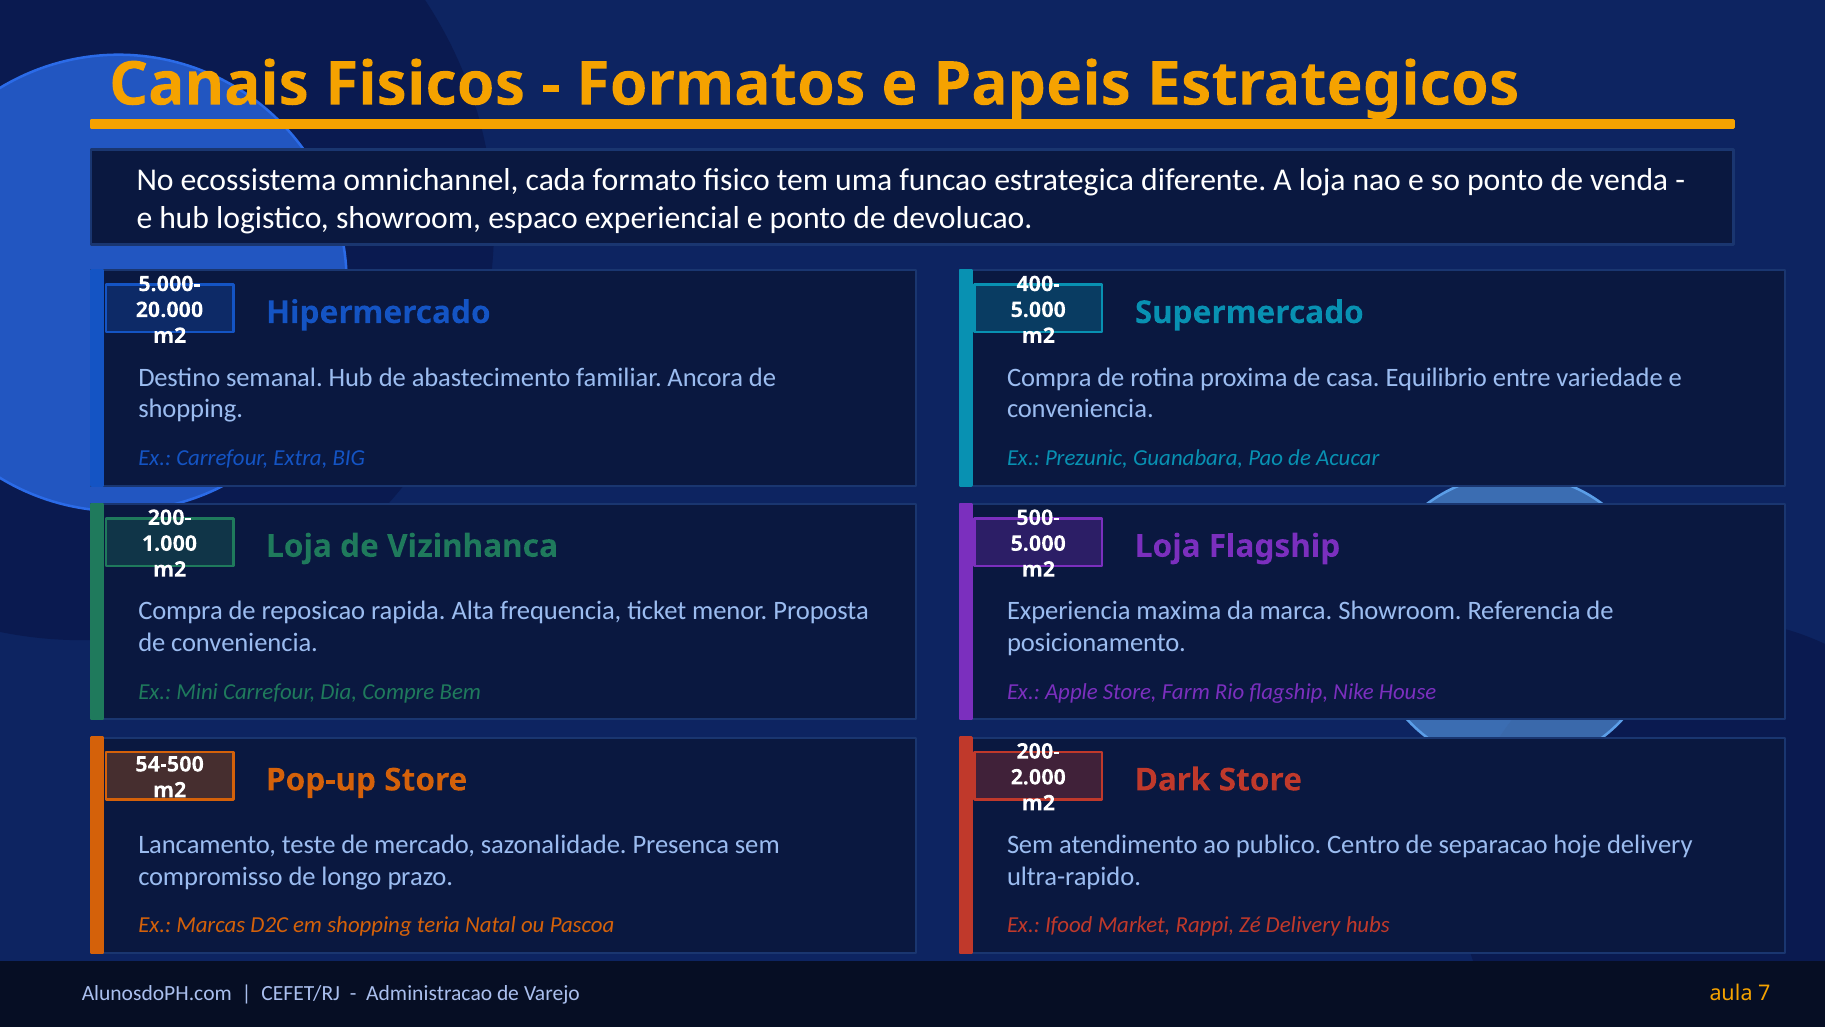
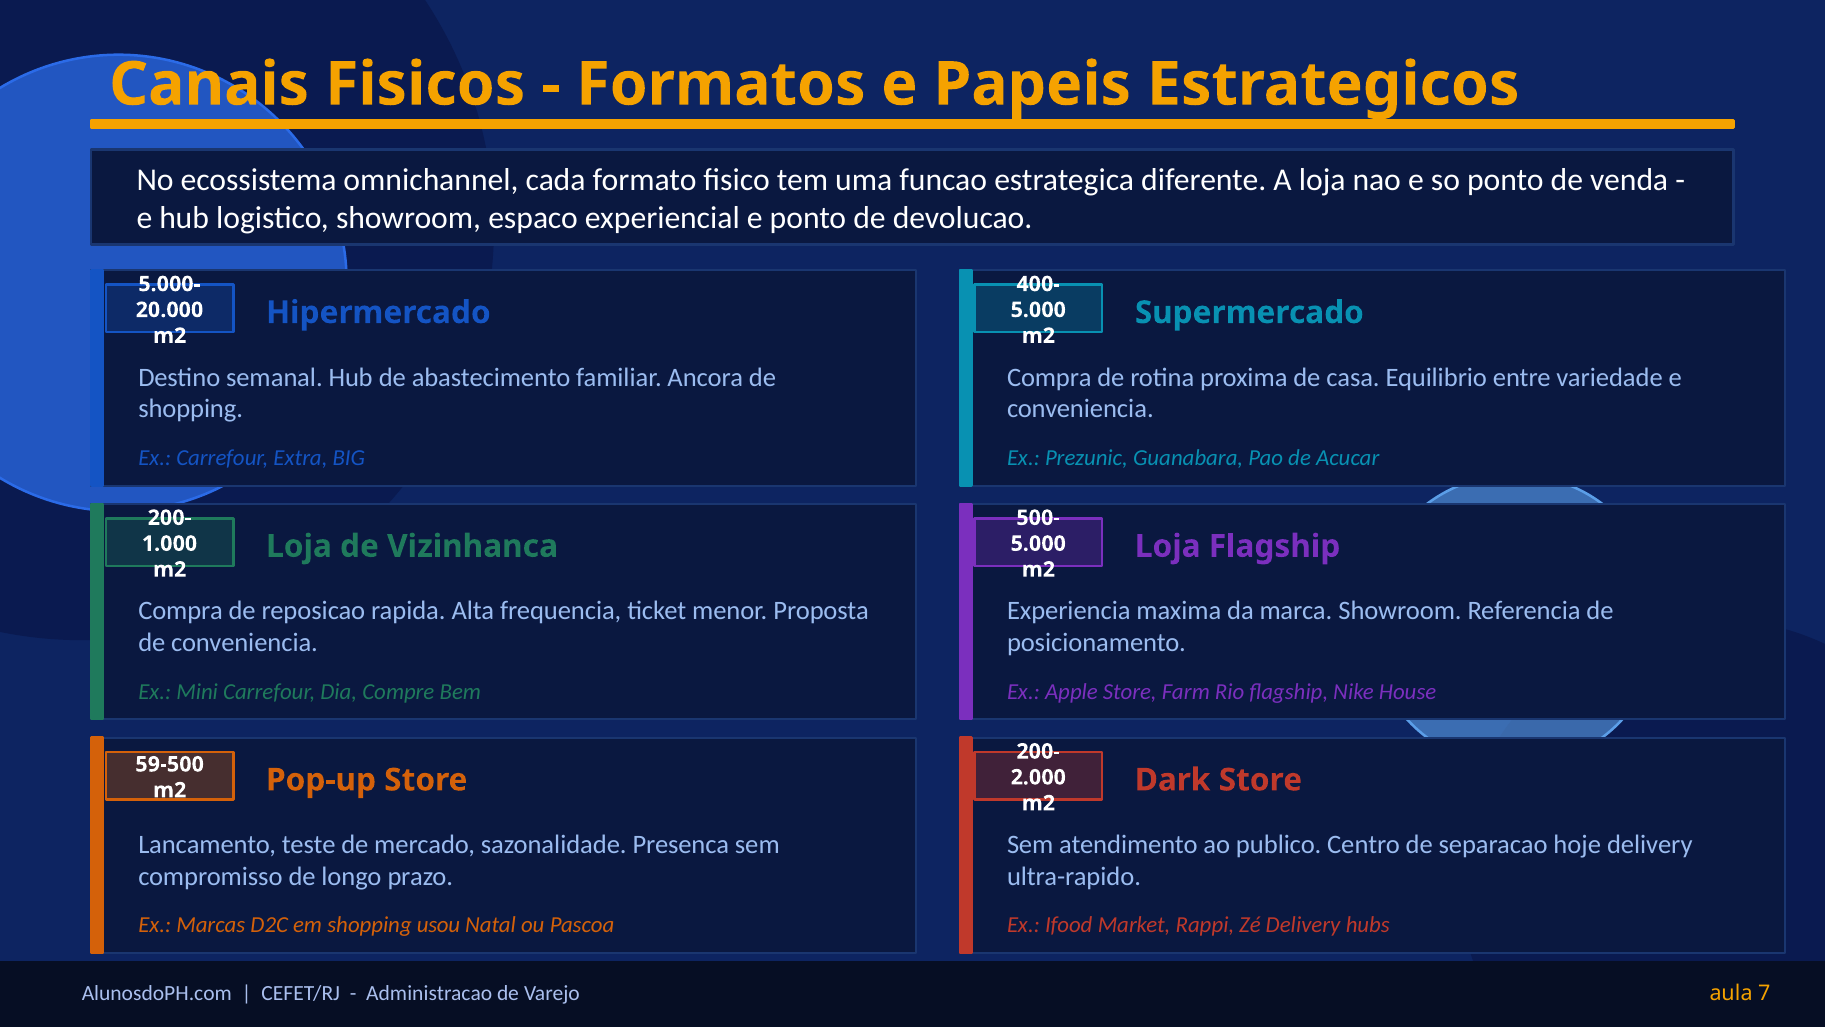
54-500: 54-500 -> 59-500
teria: teria -> usou
